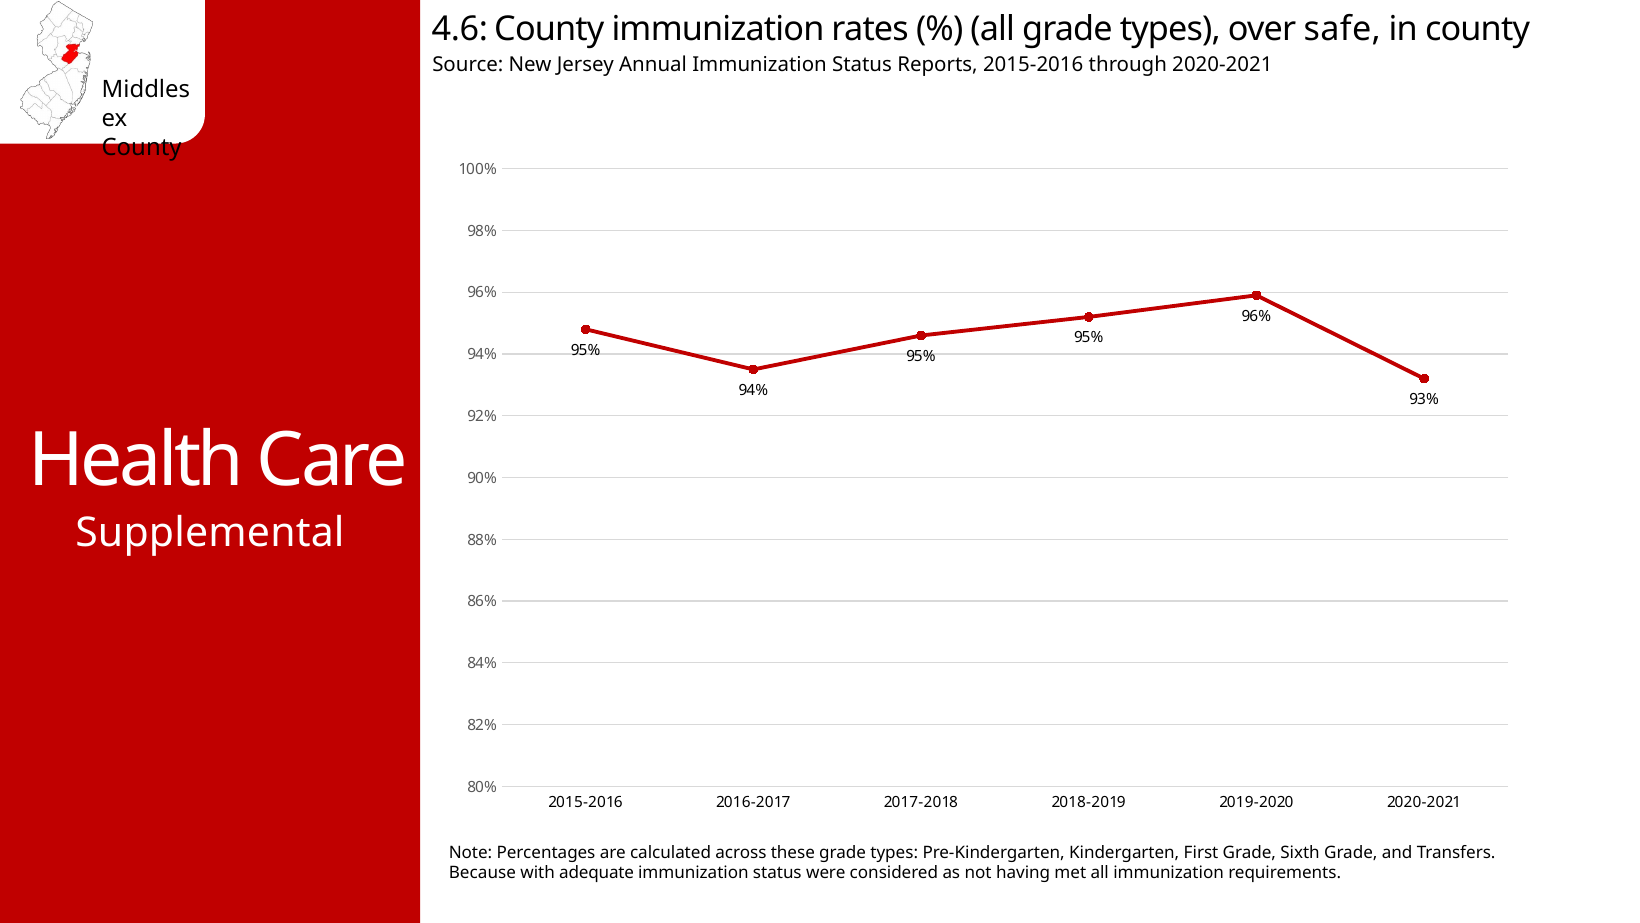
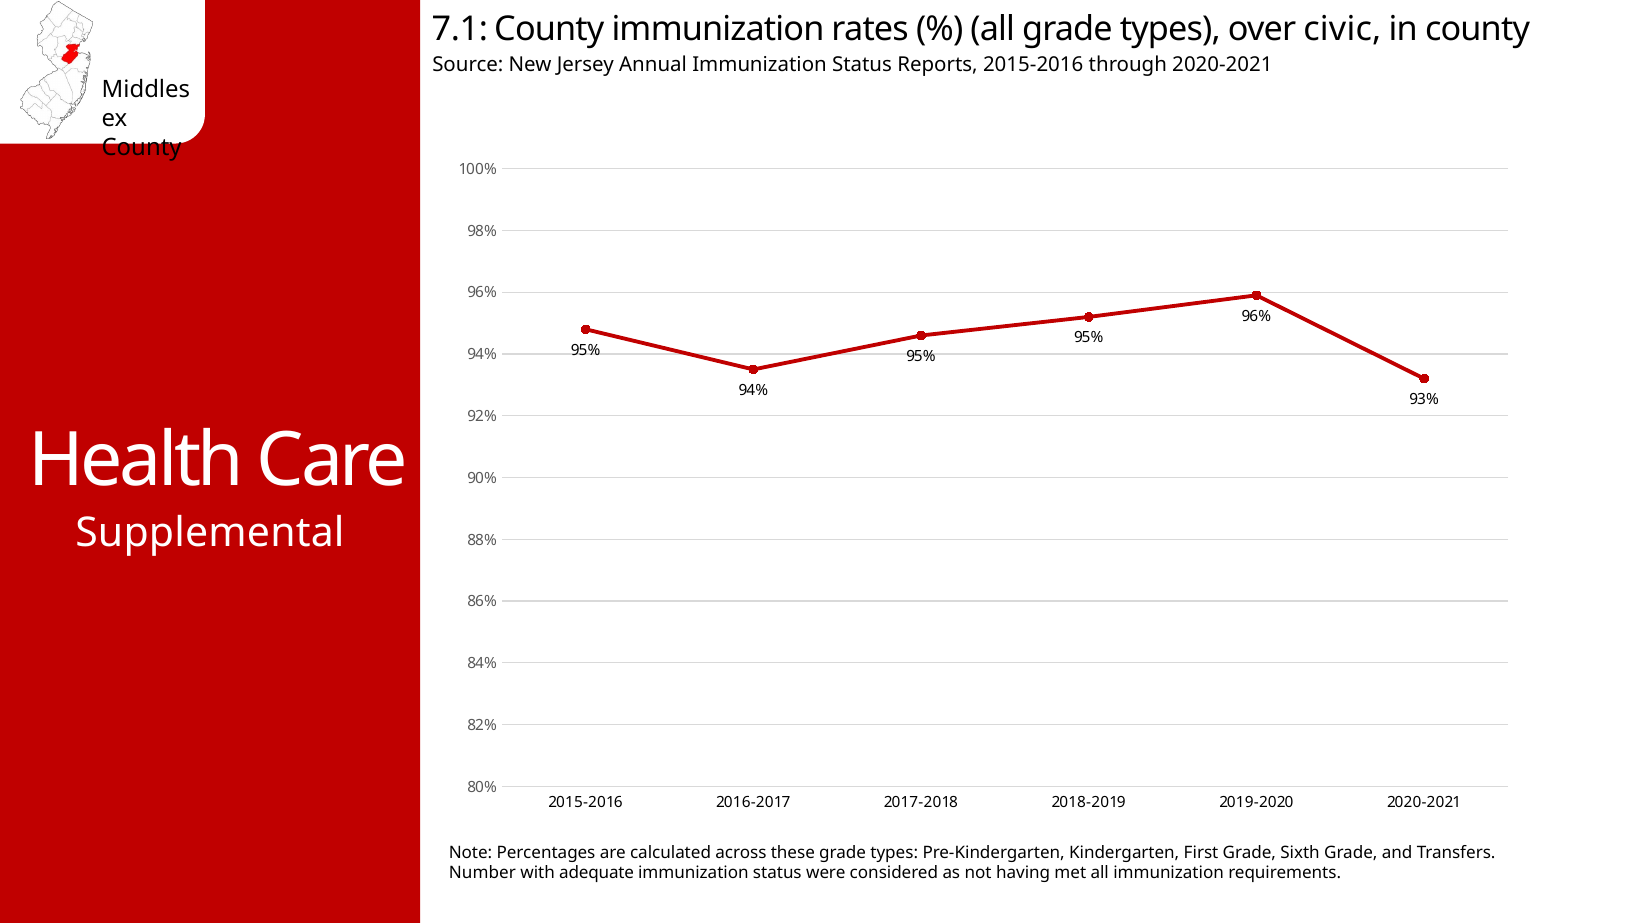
4.6: 4.6 -> 7.1
safe: safe -> civic
Because: Because -> Number
